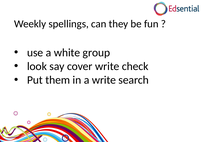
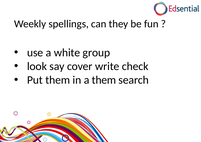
a write: write -> them
